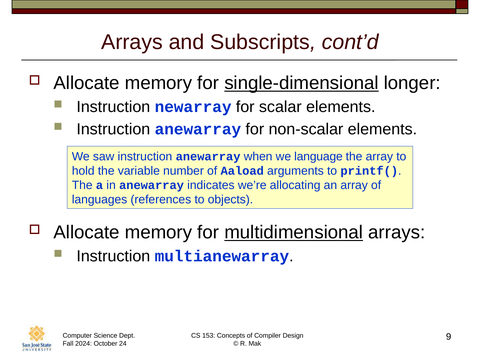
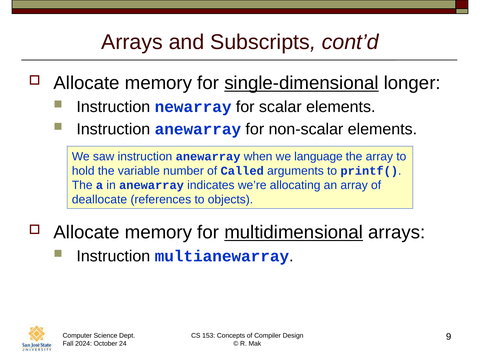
Aaload: Aaload -> Called
languages: languages -> deallocate
